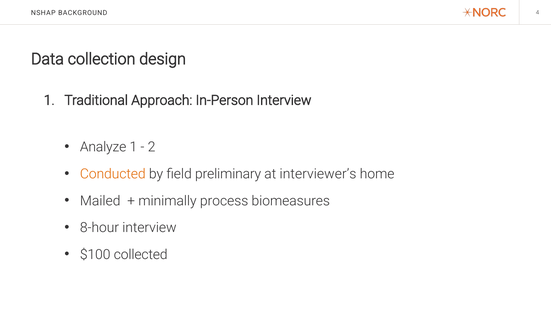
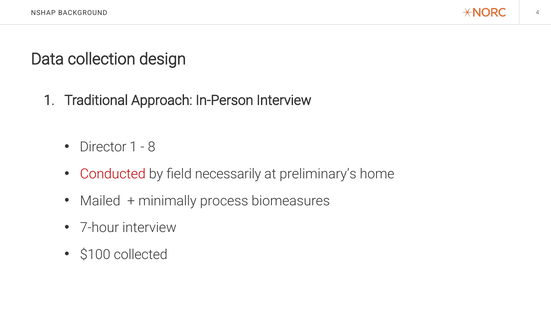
Analyze: Analyze -> Director
2: 2 -> 8
Conducted colour: orange -> red
preliminary: preliminary -> necessarily
interviewer’s: interviewer’s -> preliminary’s
8-hour: 8-hour -> 7-hour
